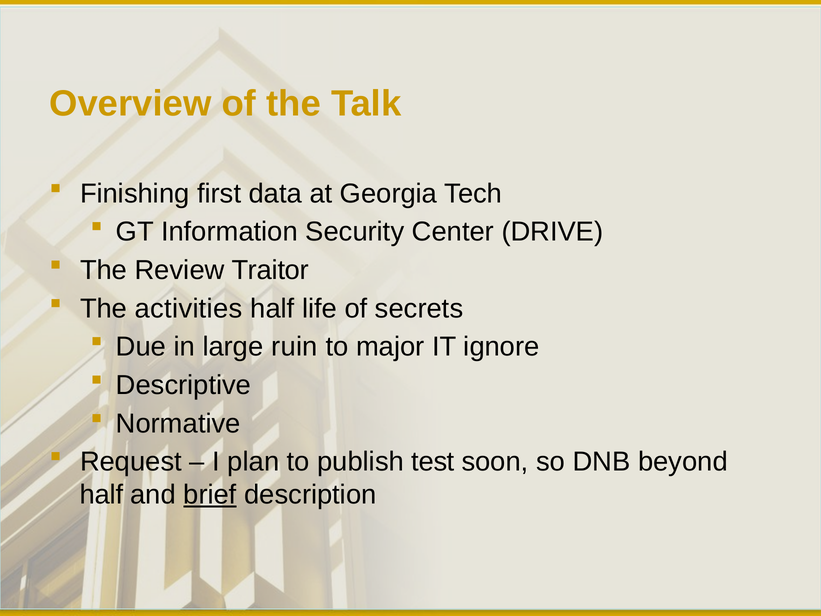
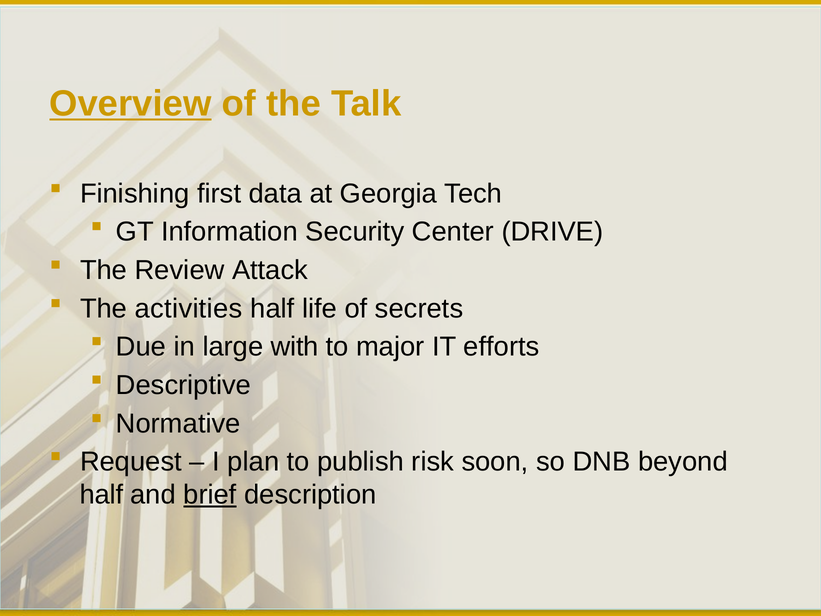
Overview underline: none -> present
Traitor: Traitor -> Attack
ruin: ruin -> with
ignore: ignore -> efforts
test: test -> risk
